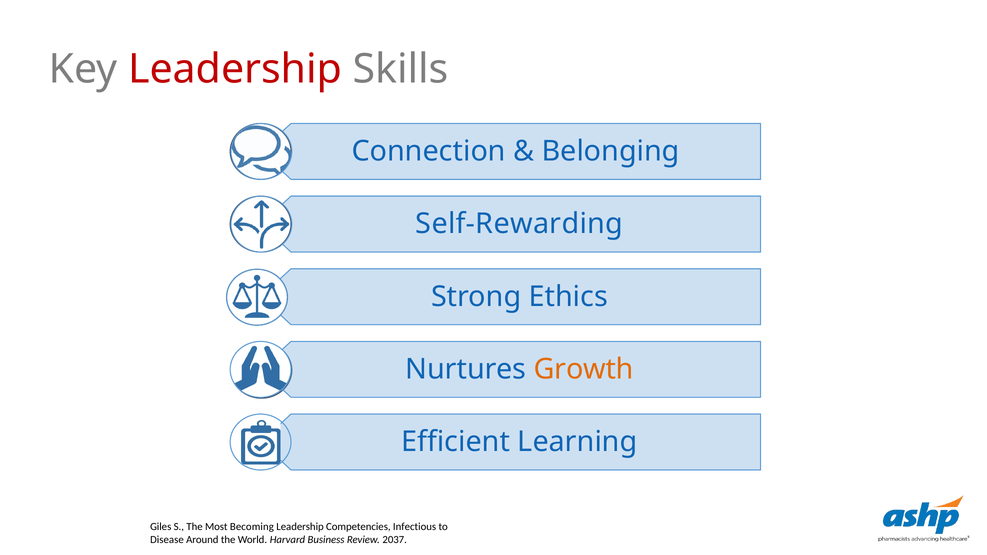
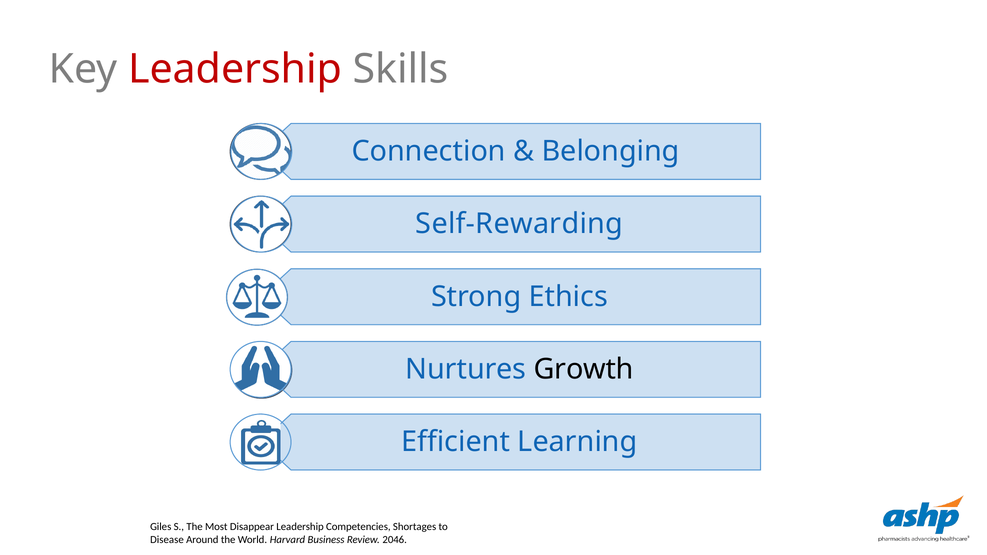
Growth colour: orange -> black
Becoming: Becoming -> Disappear
Infectious: Infectious -> Shortages
2037: 2037 -> 2046
